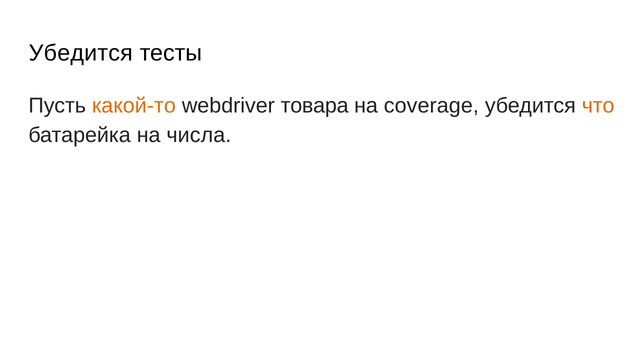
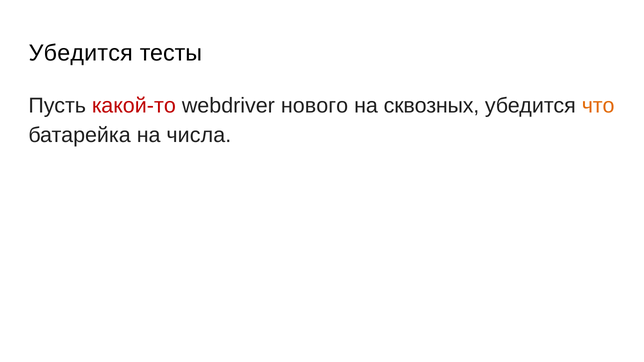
какой-то colour: orange -> red
товара: товара -> нового
coverage: coverage -> сквозных
